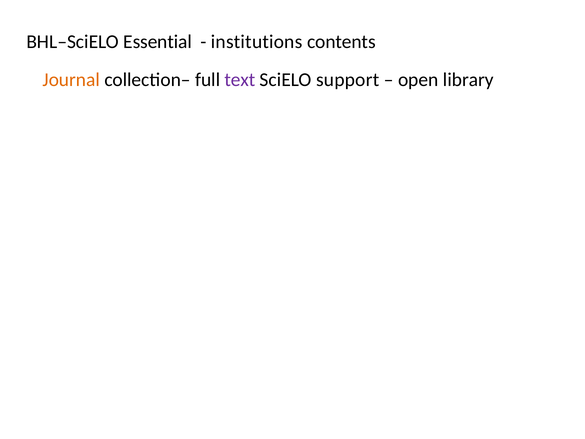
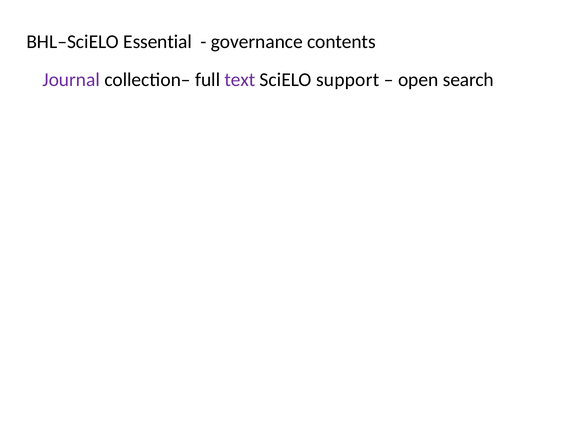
institutions: institutions -> governance
Journal colour: orange -> purple
library: library -> search
